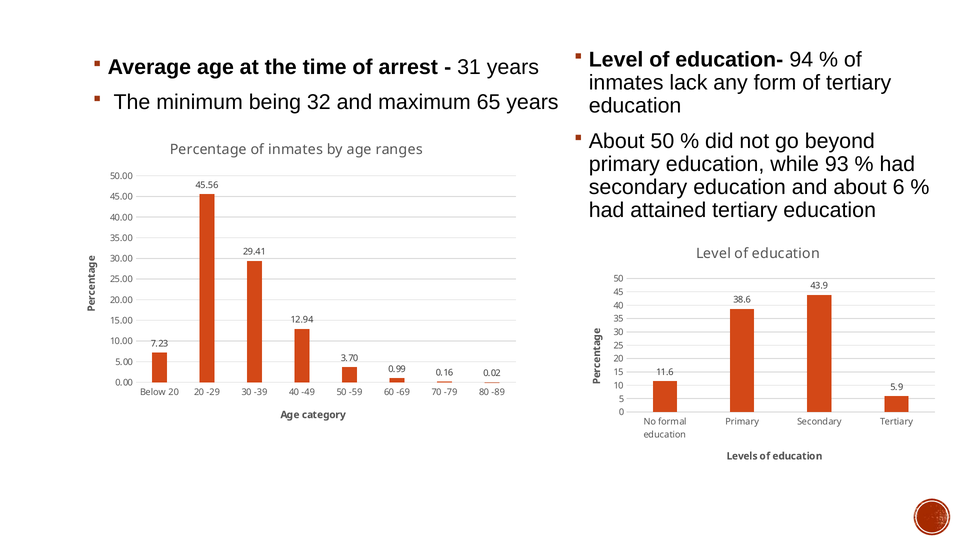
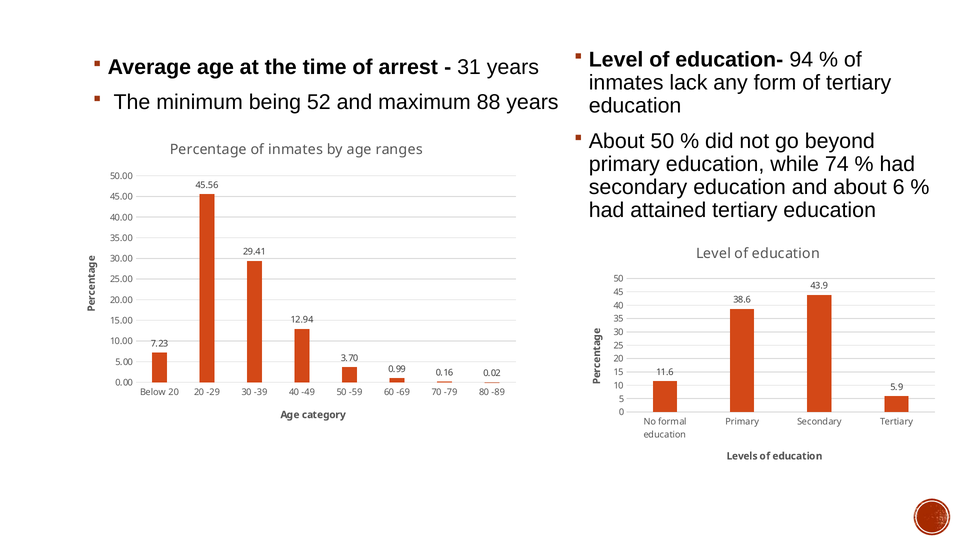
32: 32 -> 52
65: 65 -> 88
93: 93 -> 74
